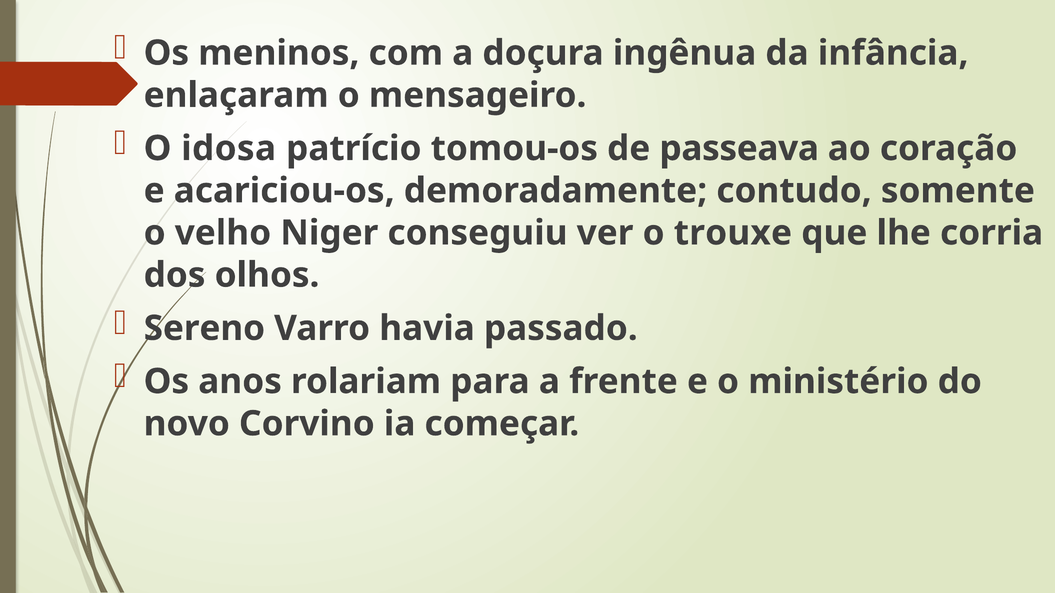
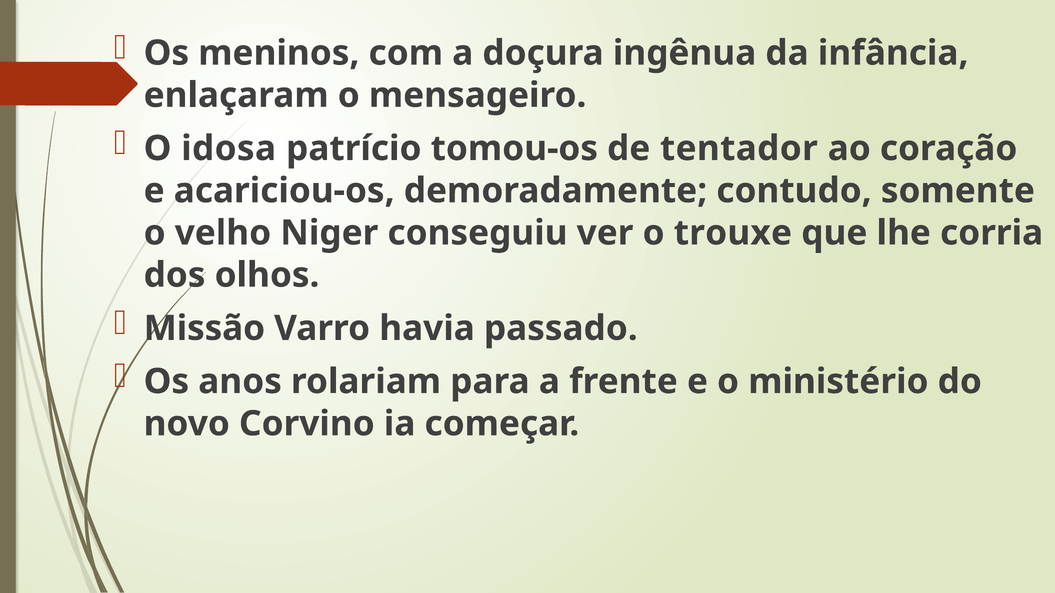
passeava: passeava -> tentador
Sereno: Sereno -> Missão
